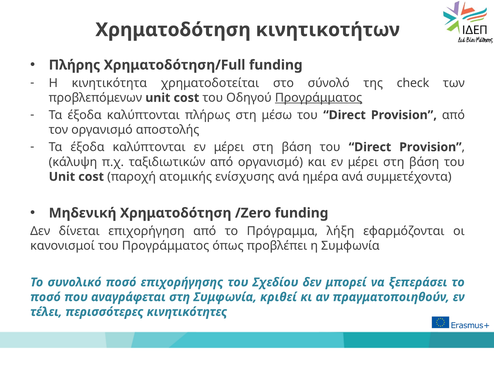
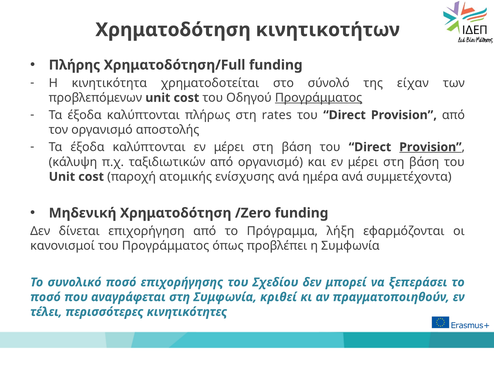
check: check -> είχαν
μέσω: μέσω -> rates
Provision at (430, 147) underline: none -> present
